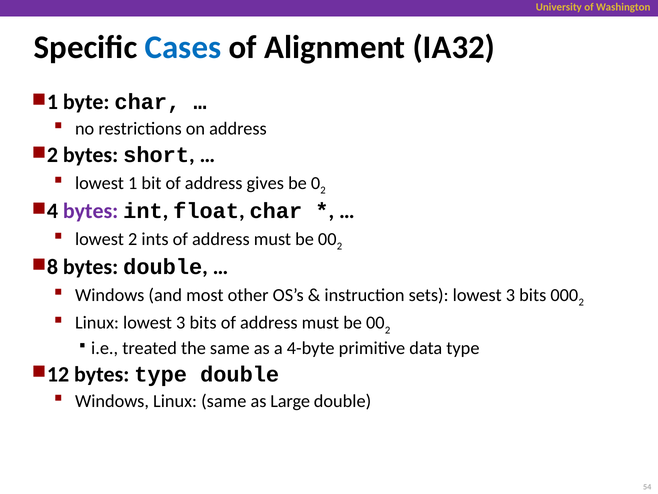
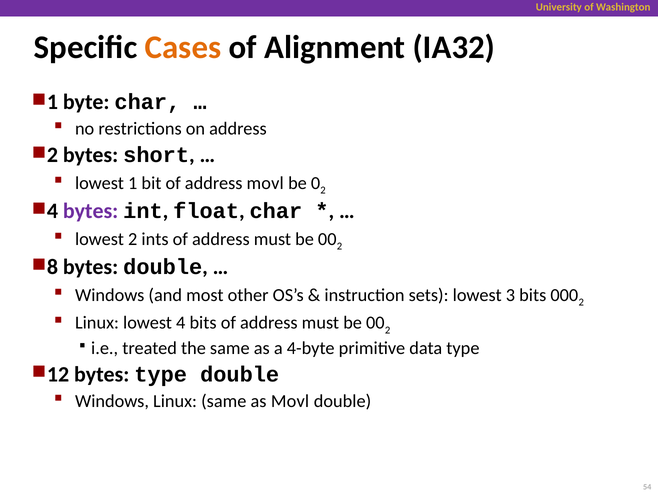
Cases colour: blue -> orange
address gives: gives -> movl
Linux lowest 3: 3 -> 4
as Large: Large -> Movl
